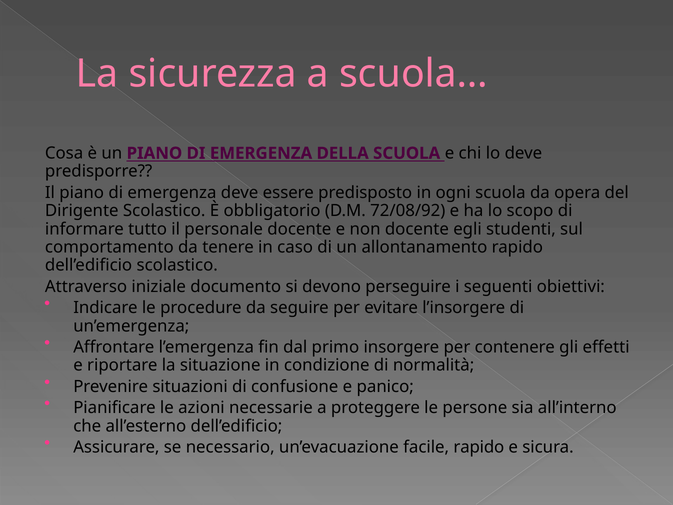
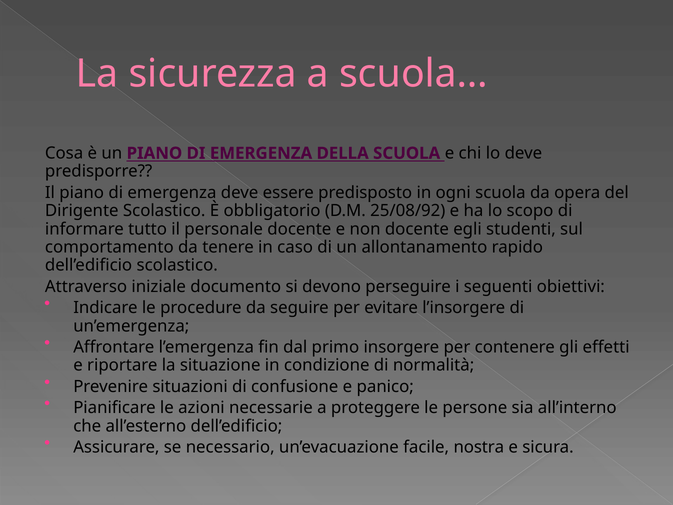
72/08/92: 72/08/92 -> 25/08/92
facile rapido: rapido -> nostra
